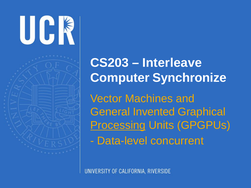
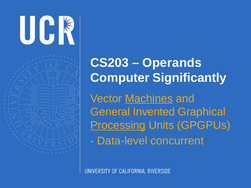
Interleave: Interleave -> Operands
Synchronize: Synchronize -> Significantly
Machines underline: none -> present
